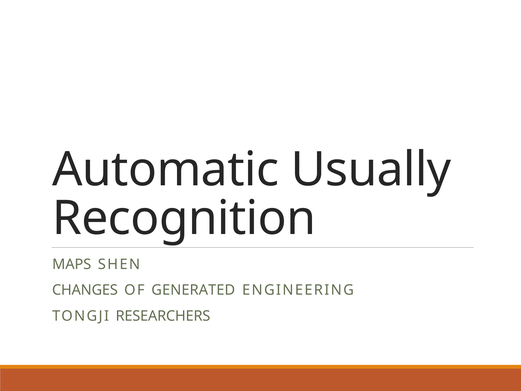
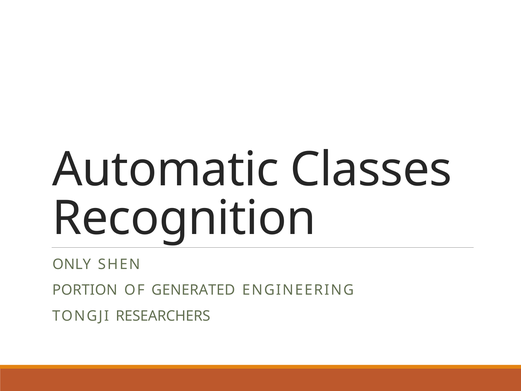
Usually: Usually -> Classes
MAPS: MAPS -> ONLY
CHANGES: CHANGES -> PORTION
